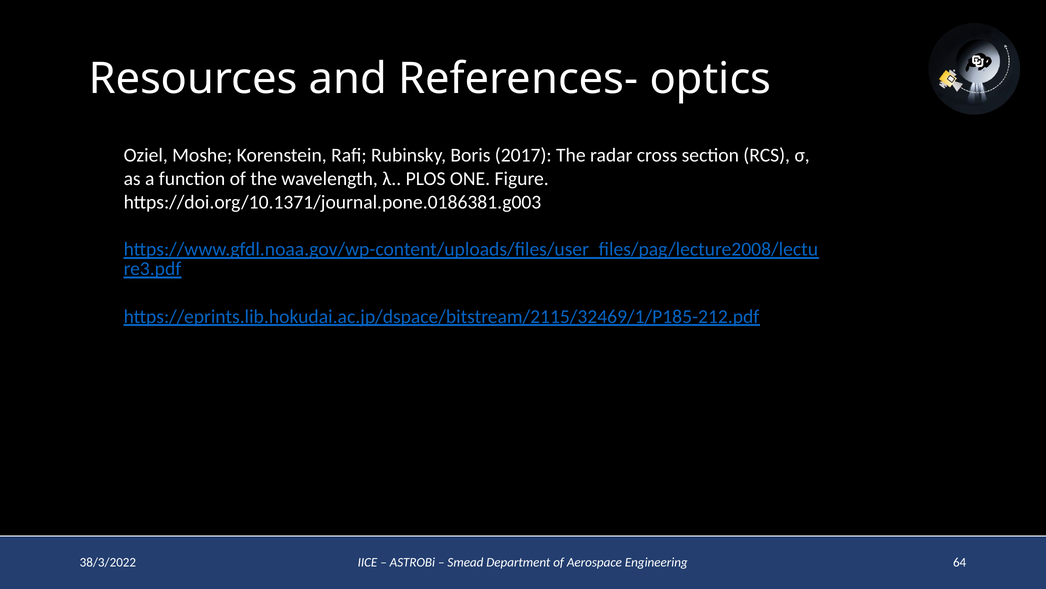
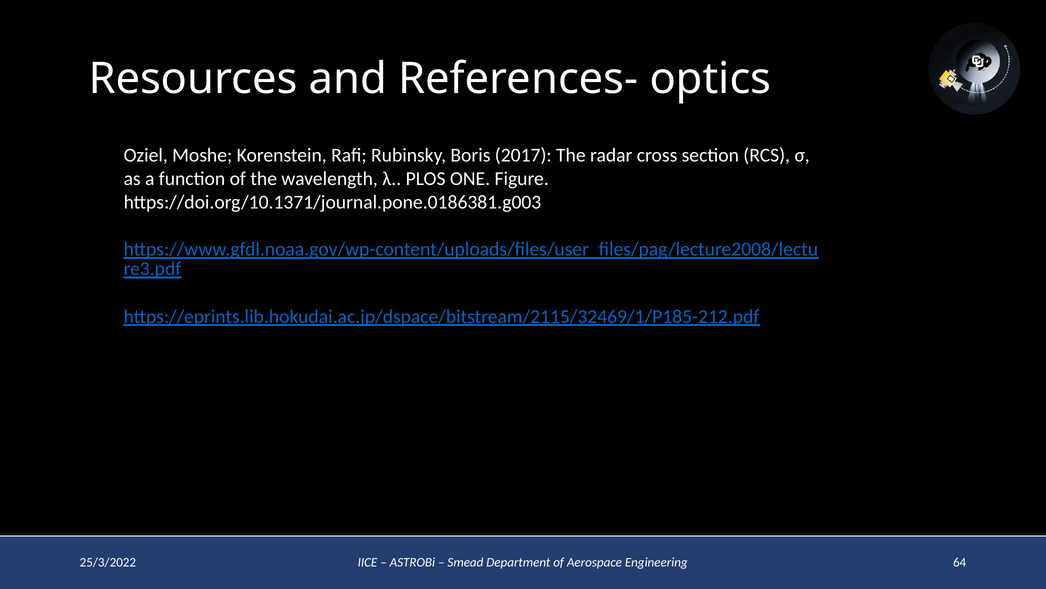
38/3/2022: 38/3/2022 -> 25/3/2022
